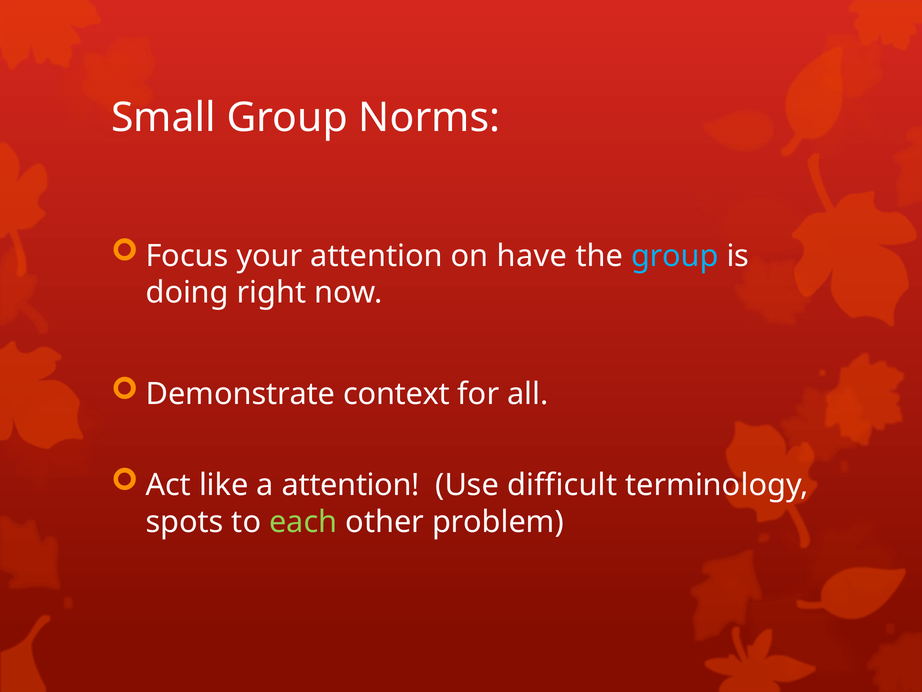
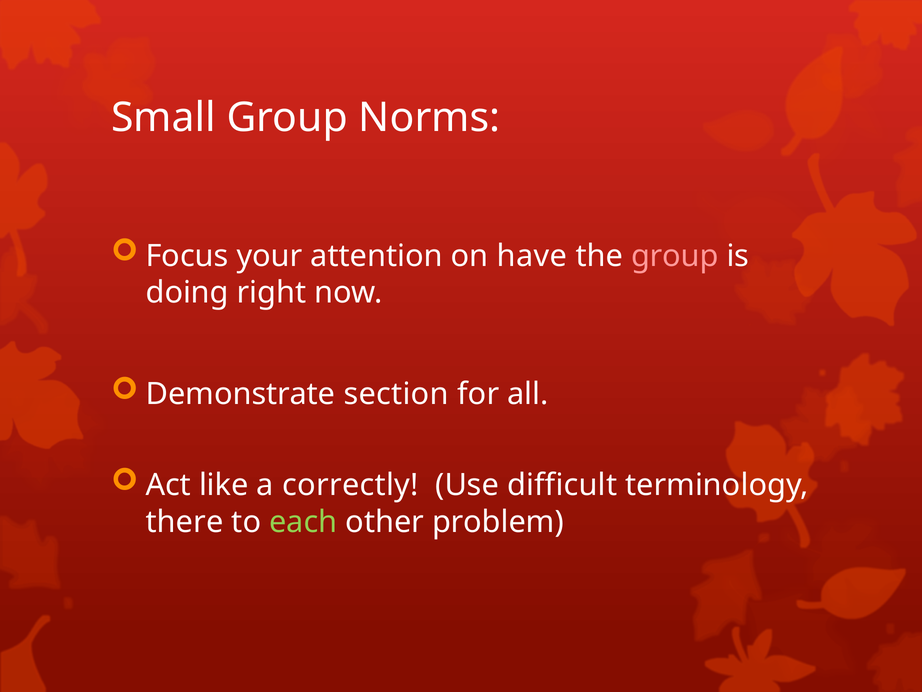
group at (675, 256) colour: light blue -> pink
context: context -> section
a attention: attention -> correctly
spots: spots -> there
